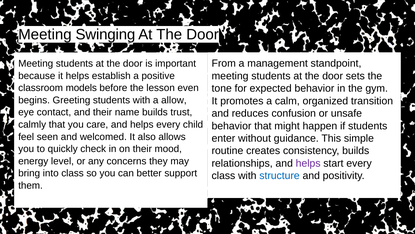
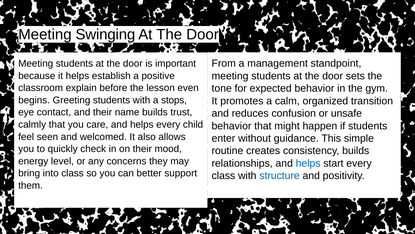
models: models -> explain
allow: allow -> stops
helps at (308, 163) colour: purple -> blue
